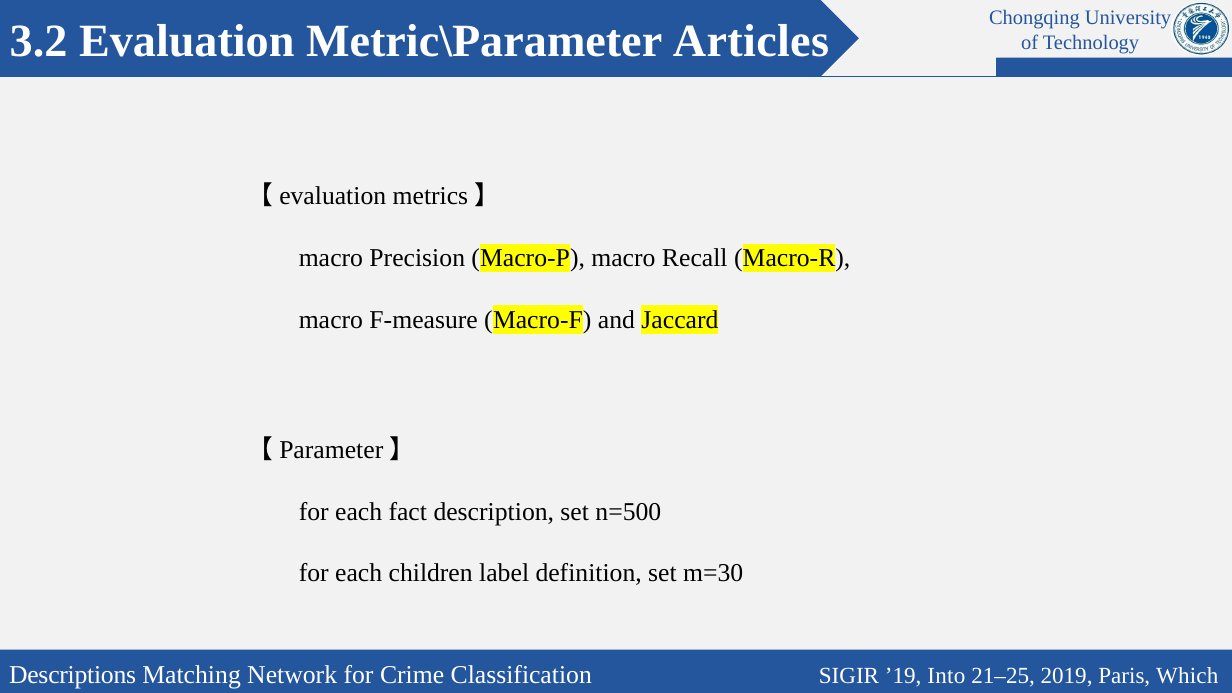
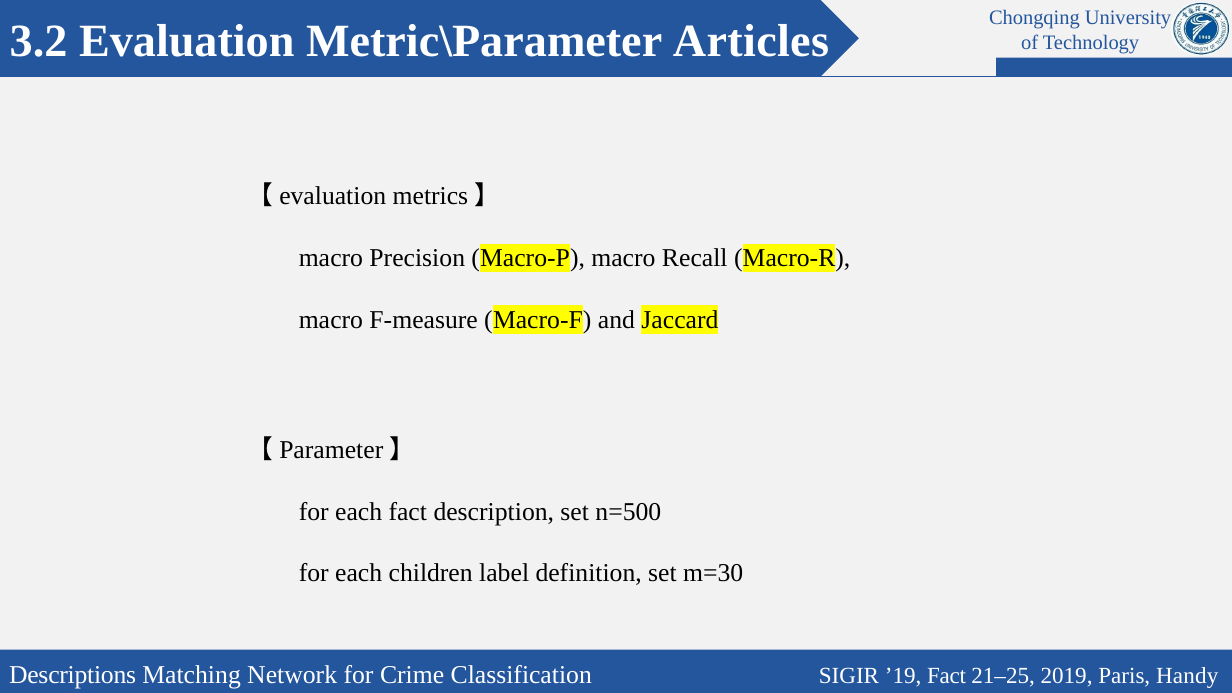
’19 Into: Into -> Fact
Which: Which -> Handy
